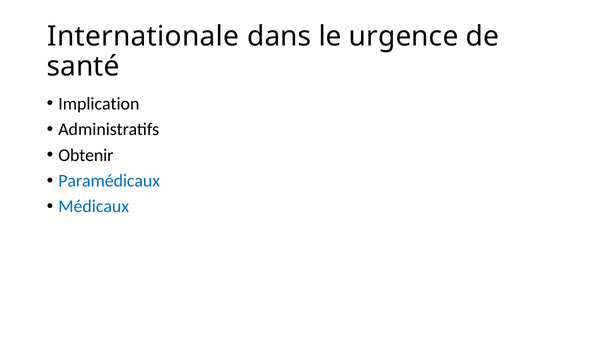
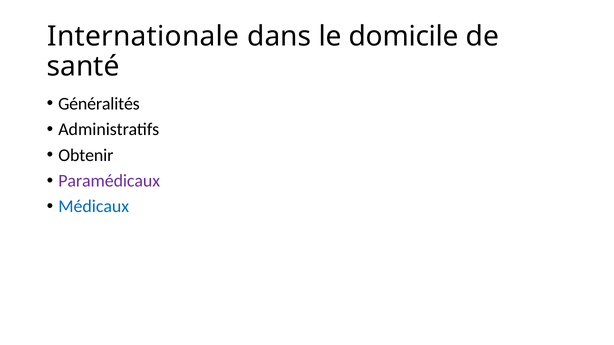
urgence: urgence -> domicile
Implication: Implication -> Généralités
Paramédicaux colour: blue -> purple
